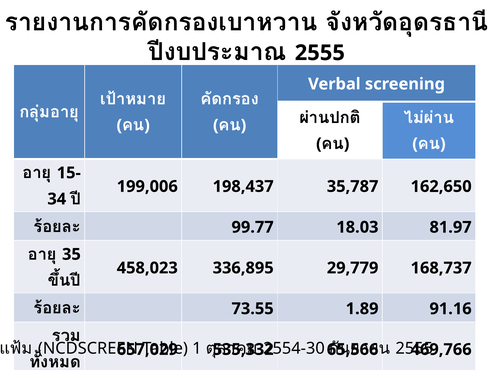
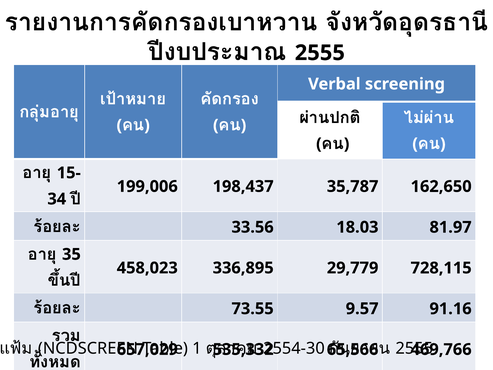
99.77: 99.77 -> 33.56
168,737: 168,737 -> 728,115
1.89: 1.89 -> 9.57
